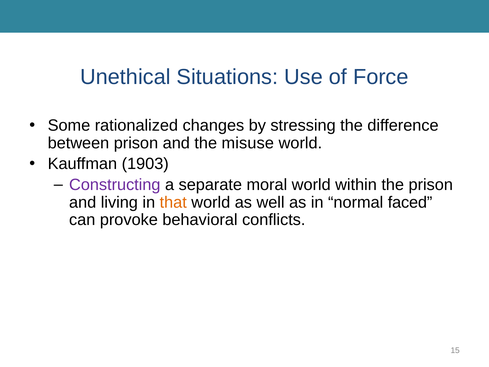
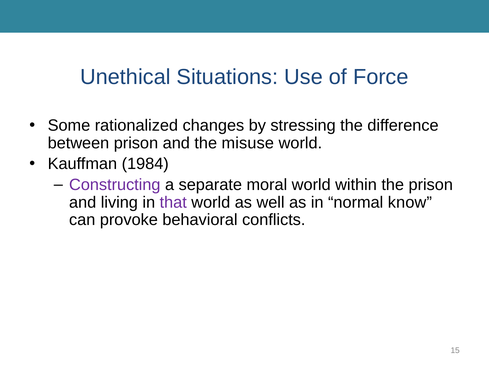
1903: 1903 -> 1984
that colour: orange -> purple
faced: faced -> know
